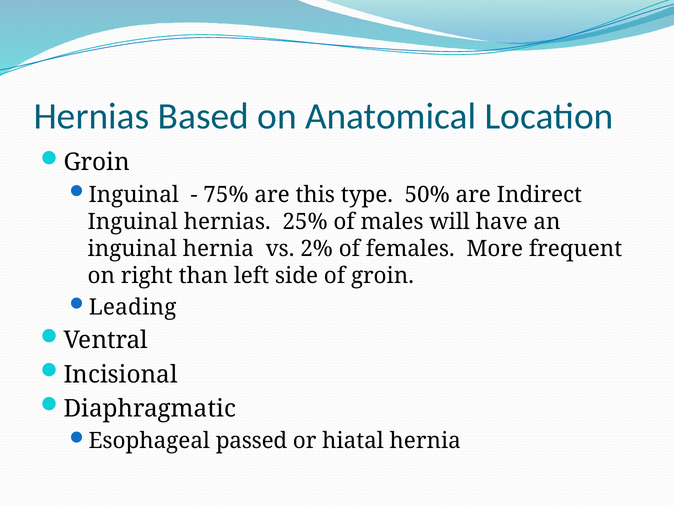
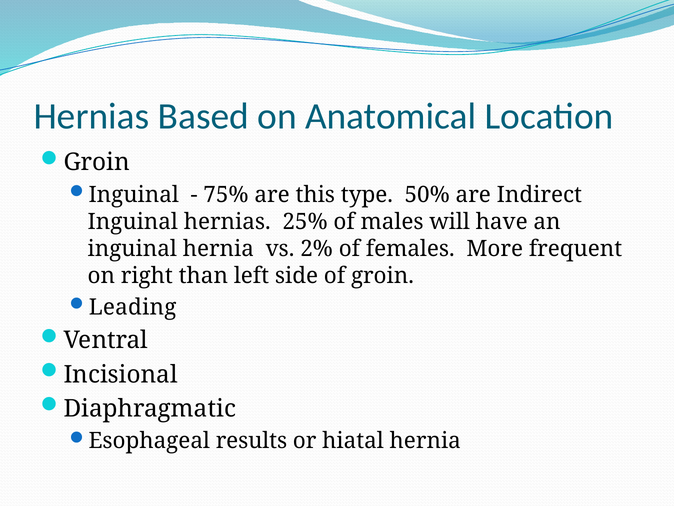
passed: passed -> results
